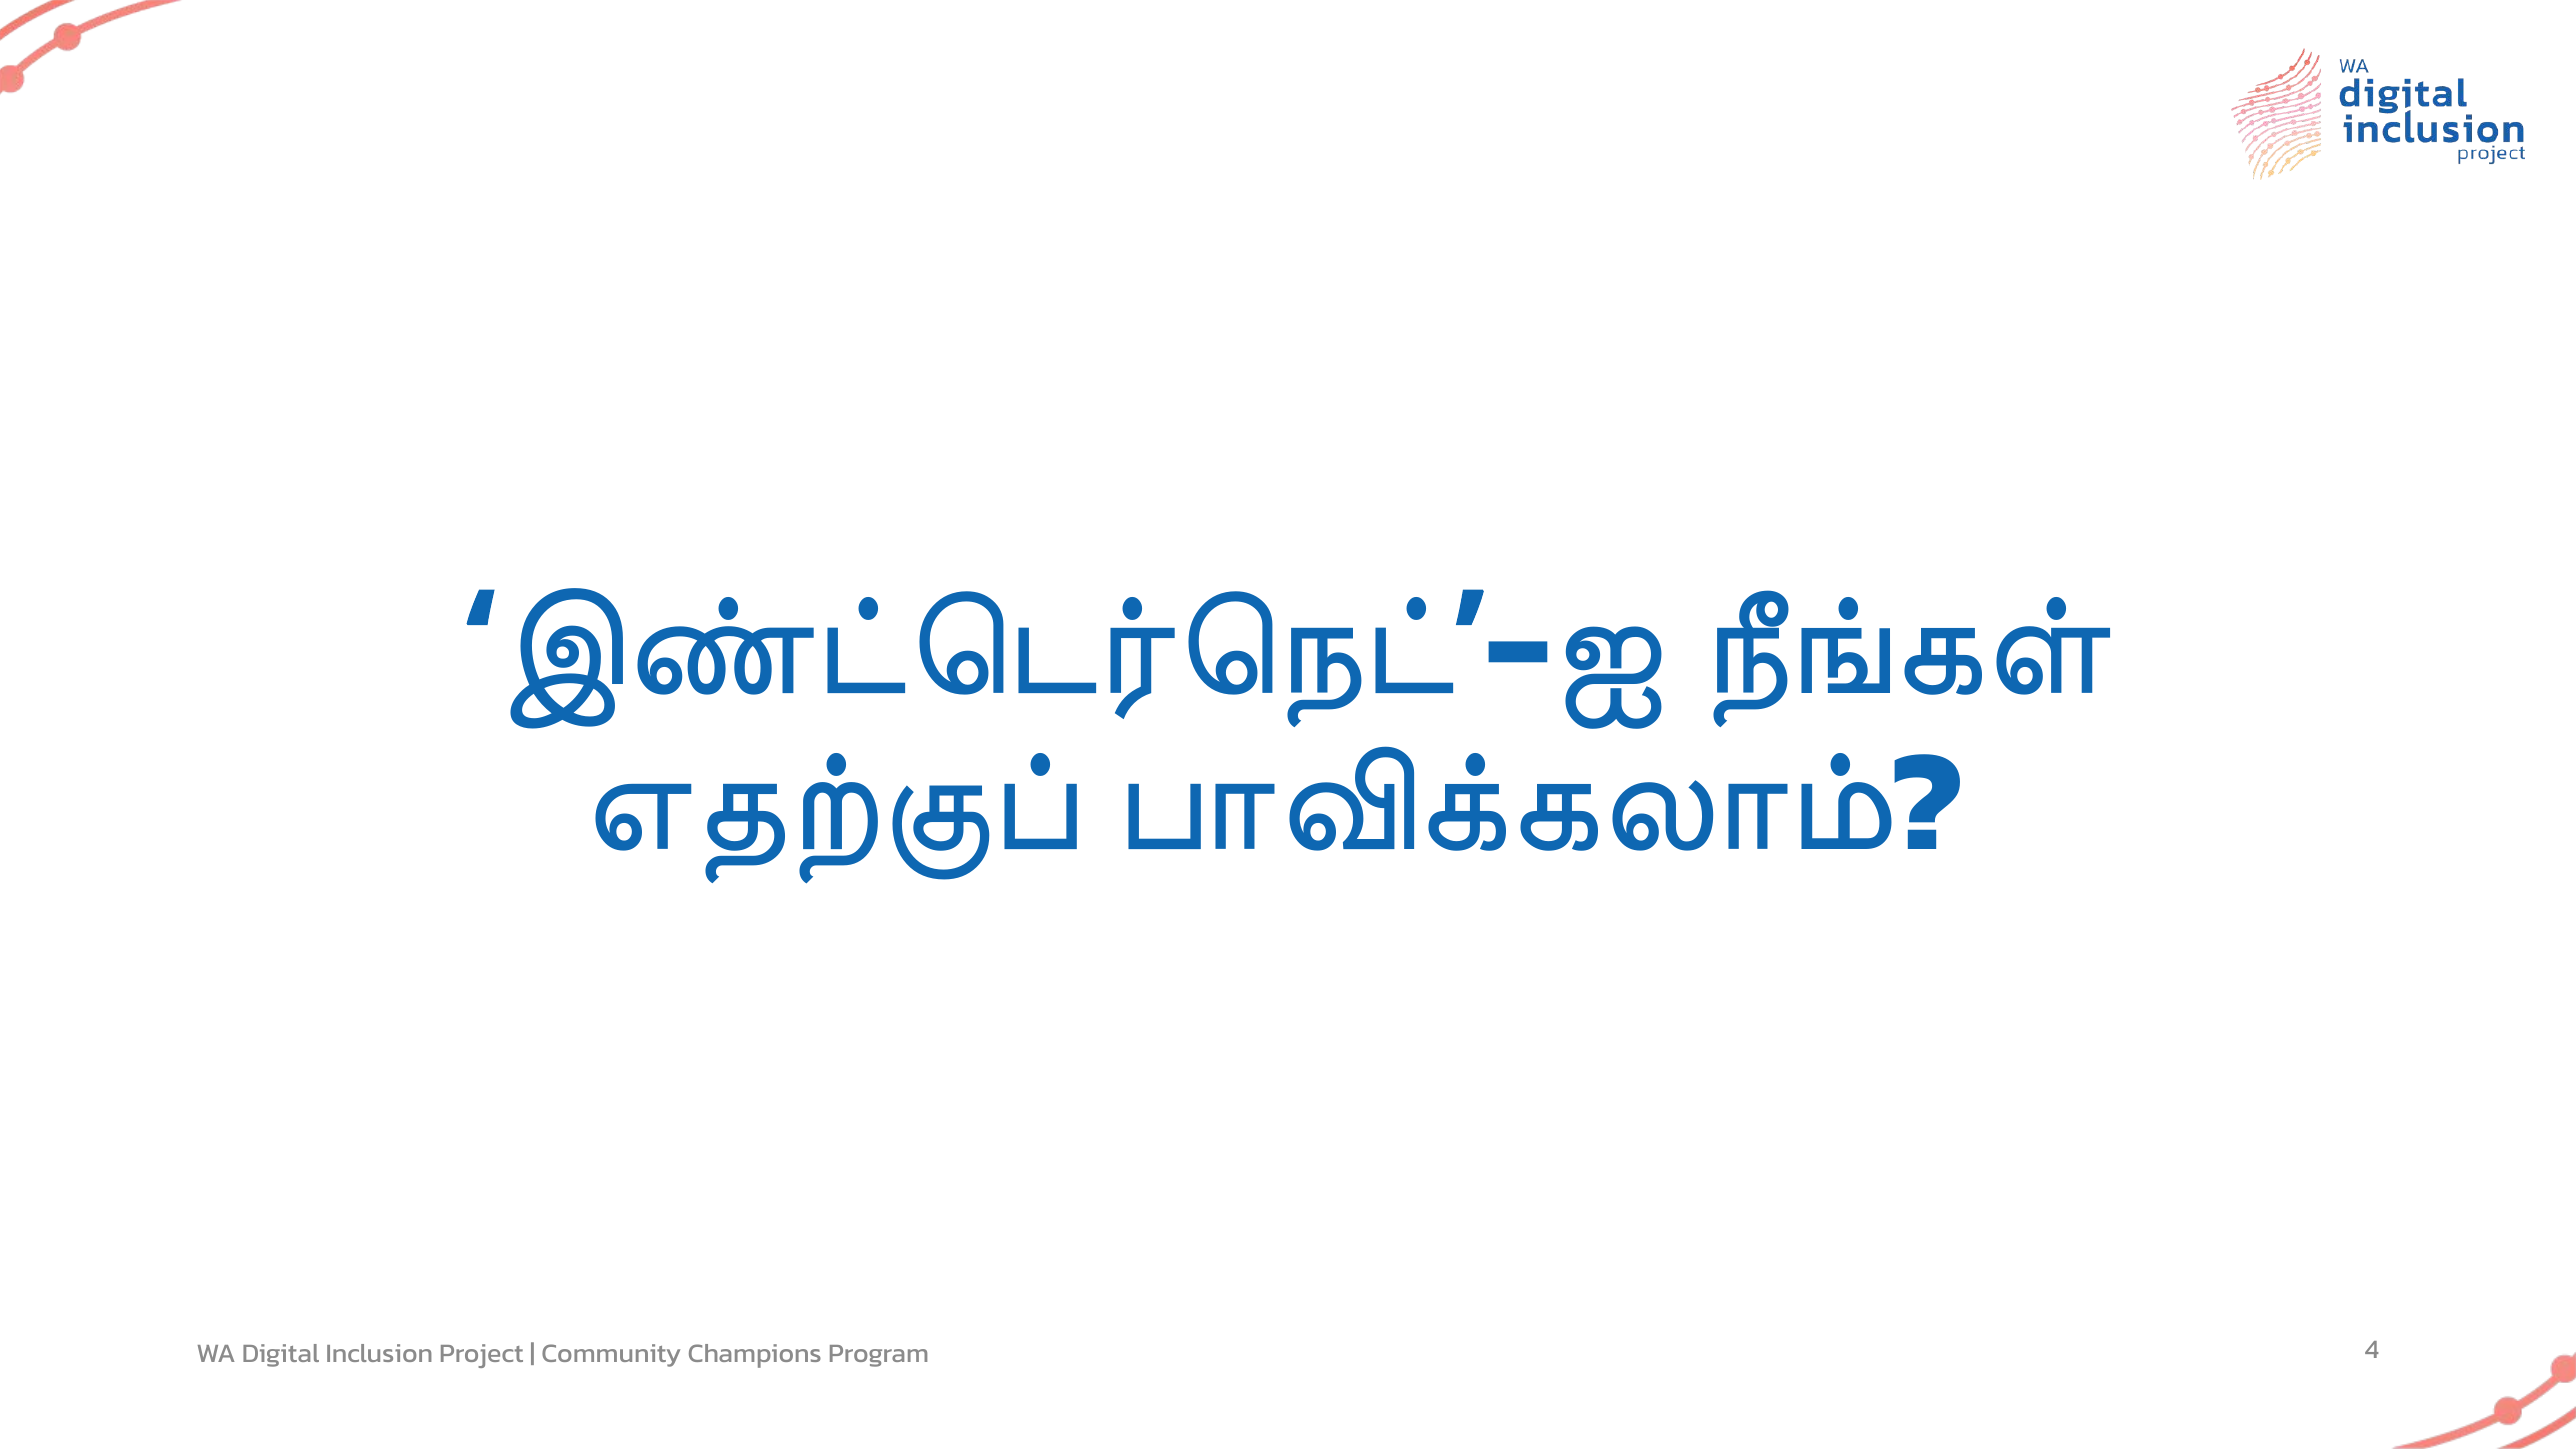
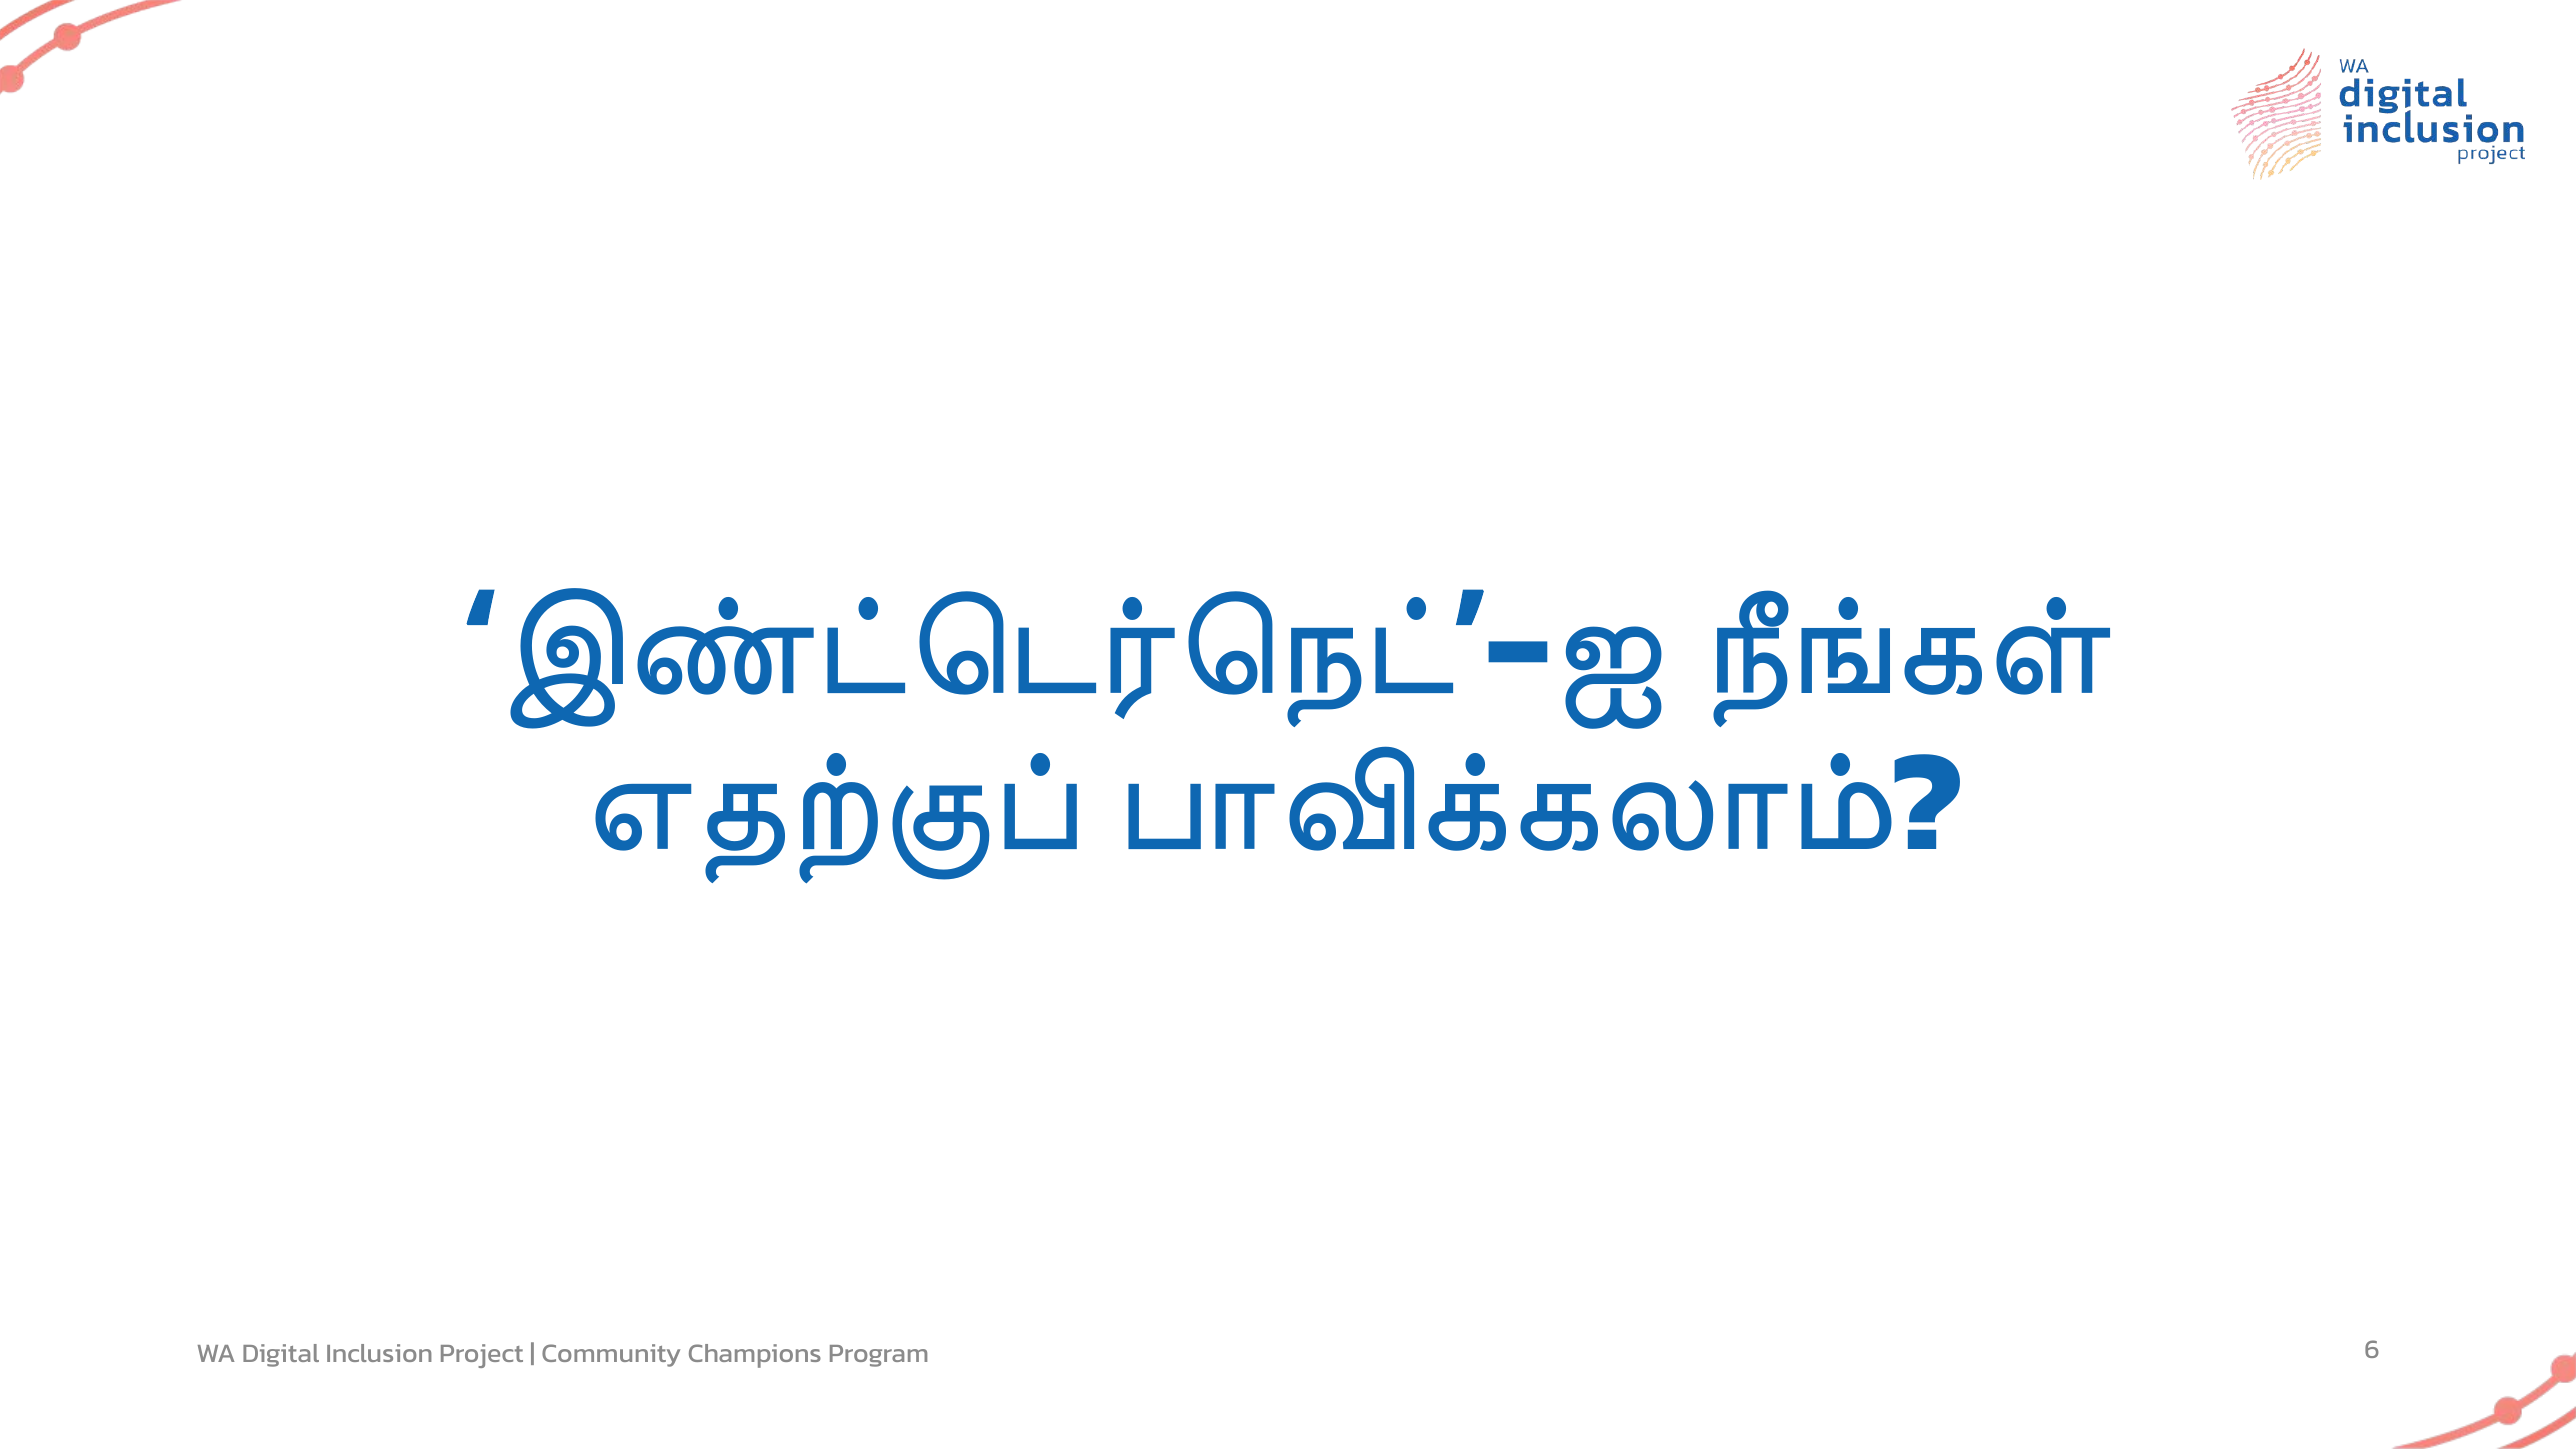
4: 4 -> 6
